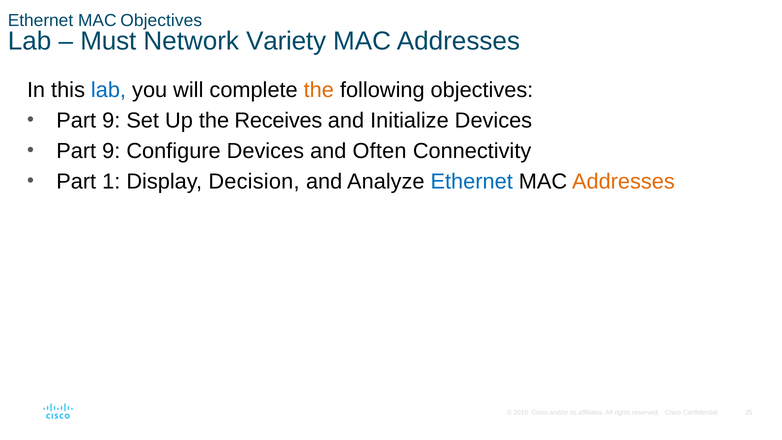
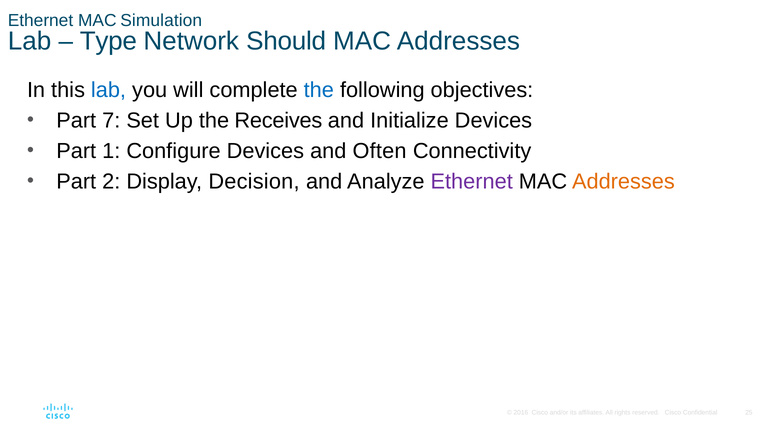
MAC Objectives: Objectives -> Simulation
Must: Must -> Type
Variety: Variety -> Should
the at (319, 90) colour: orange -> blue
9 at (111, 121): 9 -> 7
9 at (111, 151): 9 -> 1
1: 1 -> 2
Ethernet at (472, 181) colour: blue -> purple
